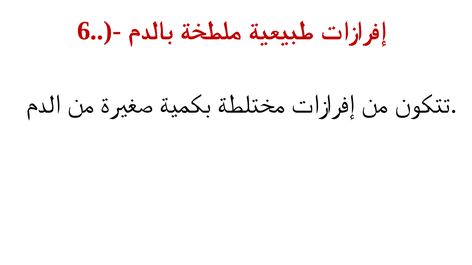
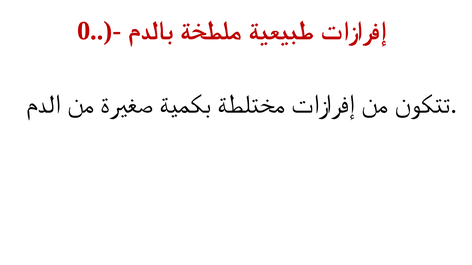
6..)-: 6..)- -> 0..)-
